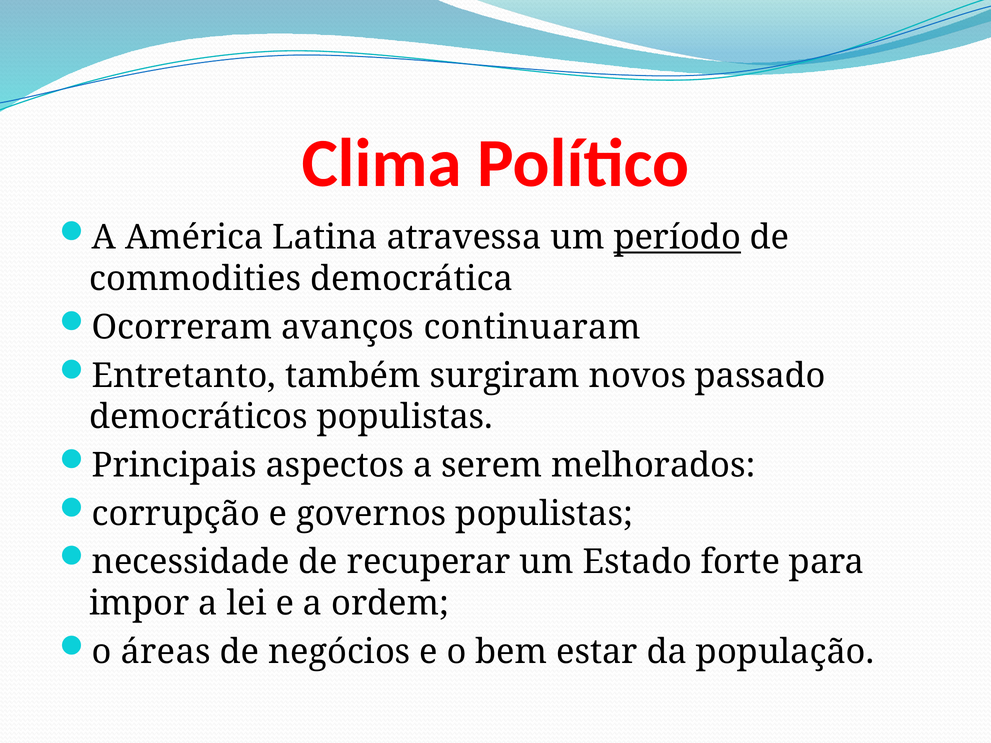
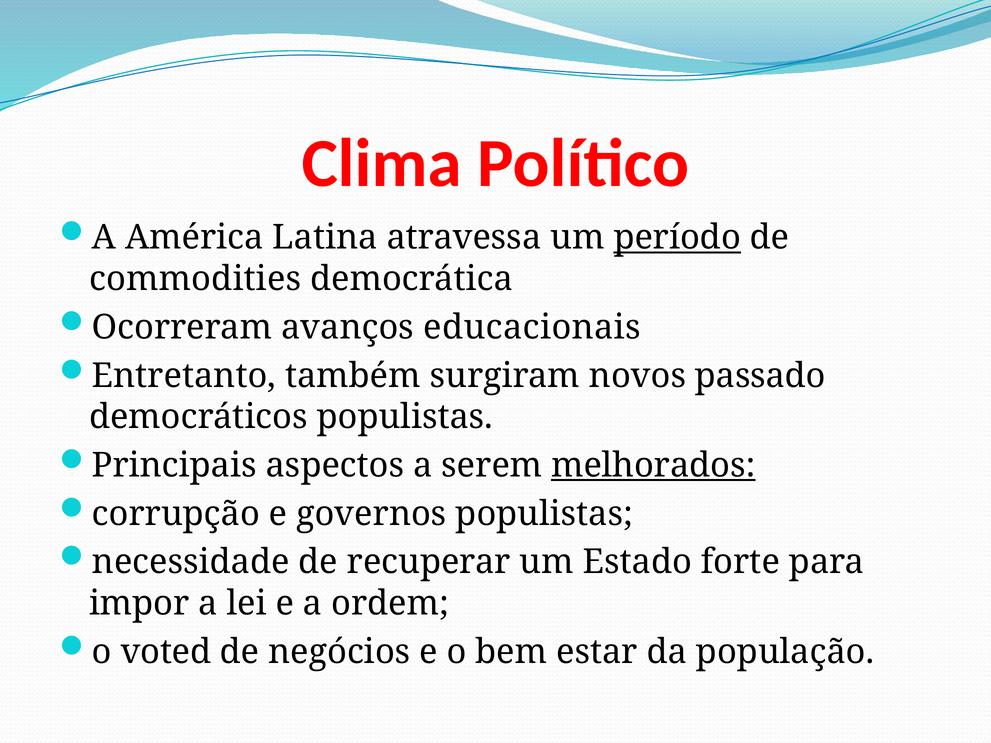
continuaram: continuaram -> educacionais
melhorados underline: none -> present
áreas: áreas -> voted
